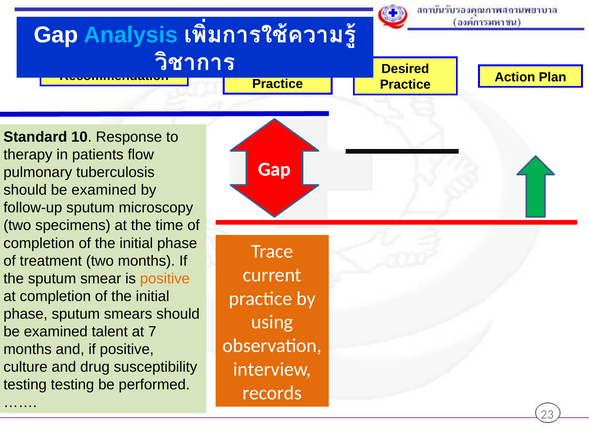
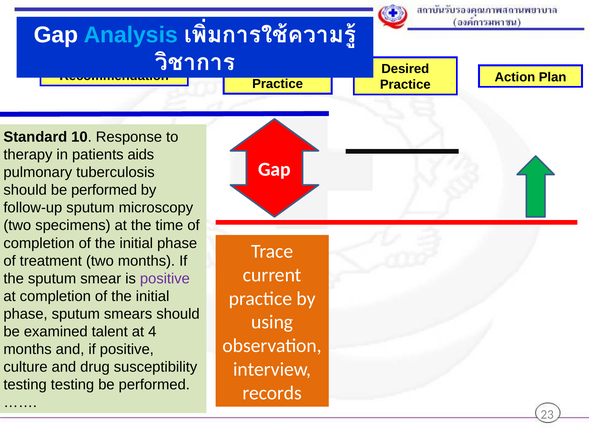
flow: flow -> aids
examined at (104, 190): examined -> performed
positive at (165, 278) colour: orange -> purple
7: 7 -> 4
